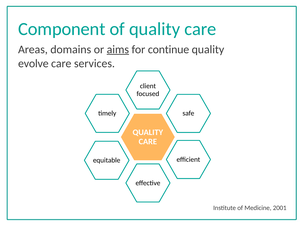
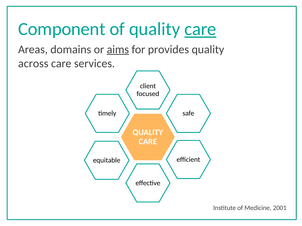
care at (200, 29) underline: none -> present
continue: continue -> provides
evolve: evolve -> across
